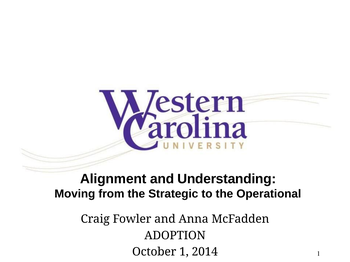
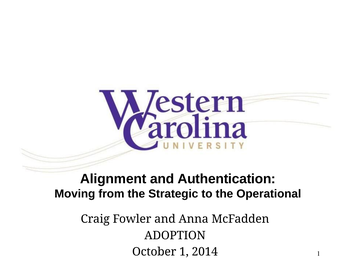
Understanding: Understanding -> Authentication
